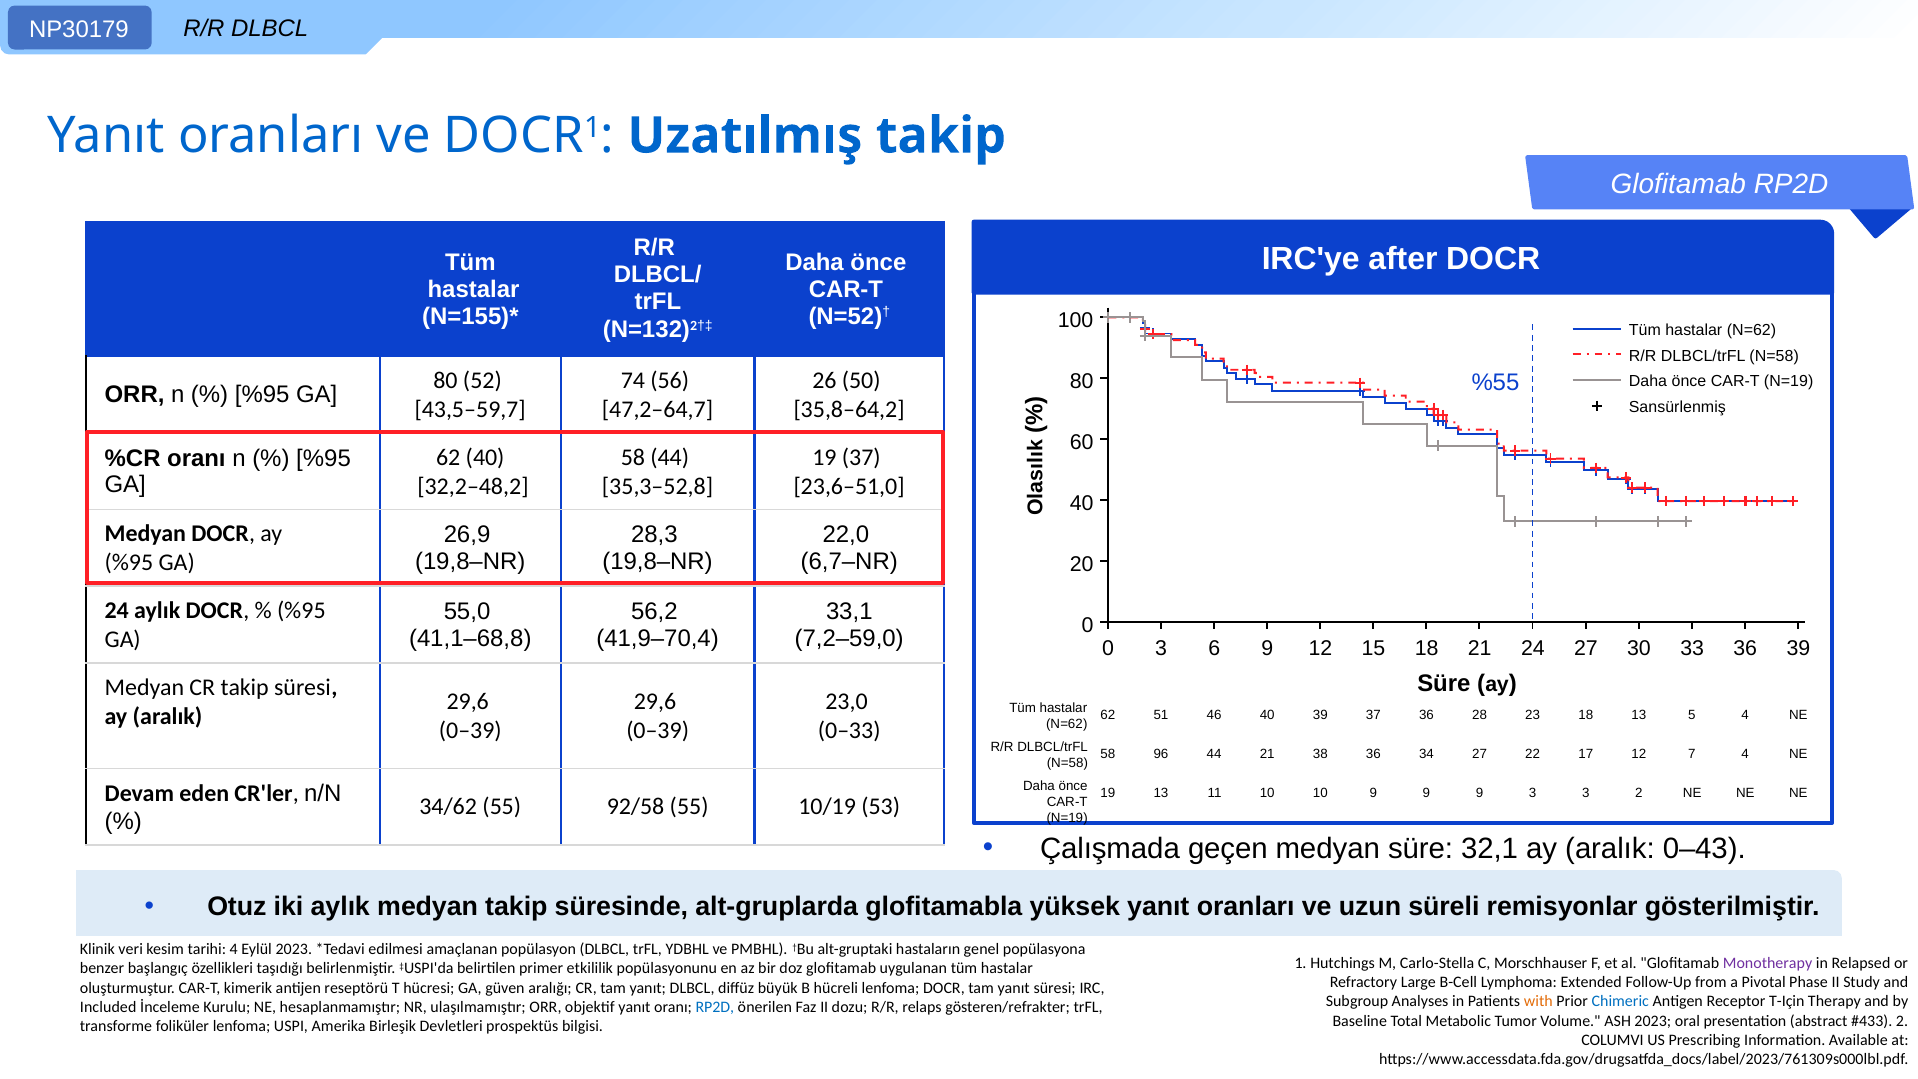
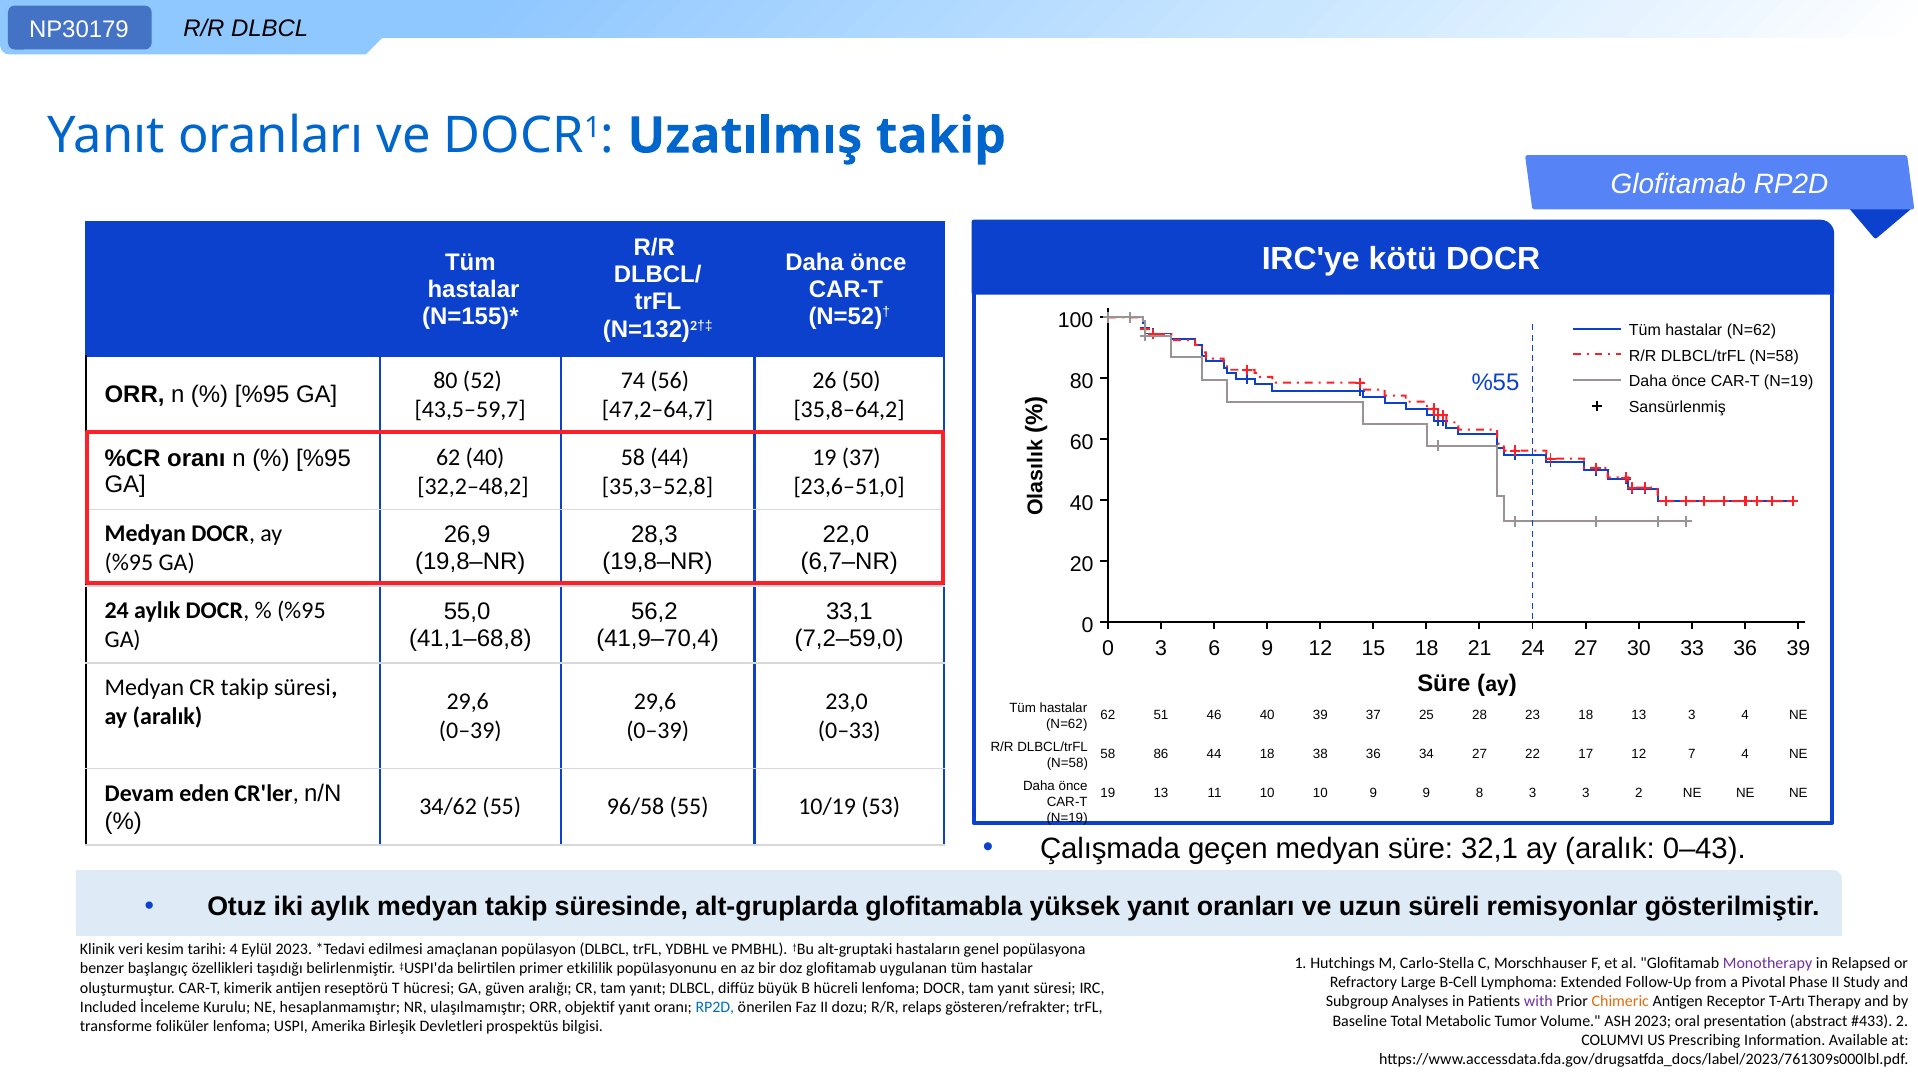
after: after -> kötü
37 36: 36 -> 25
13 5: 5 -> 3
96: 96 -> 86
44 21: 21 -> 18
9 9 9: 9 -> 8
92/58: 92/58 -> 96/58
with colour: orange -> purple
Chimeric colour: blue -> orange
T-Için: T-Için -> T-Artı
